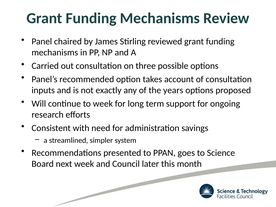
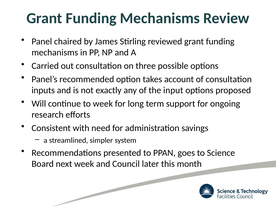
years: years -> input
